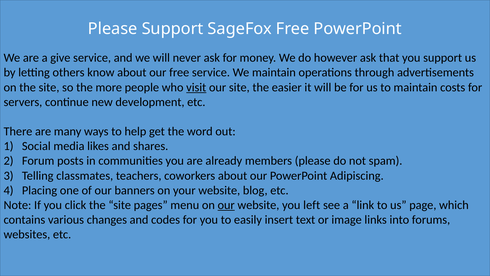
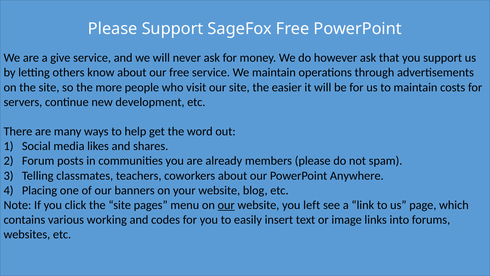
visit underline: present -> none
Adipiscing: Adipiscing -> Anywhere
changes: changes -> working
